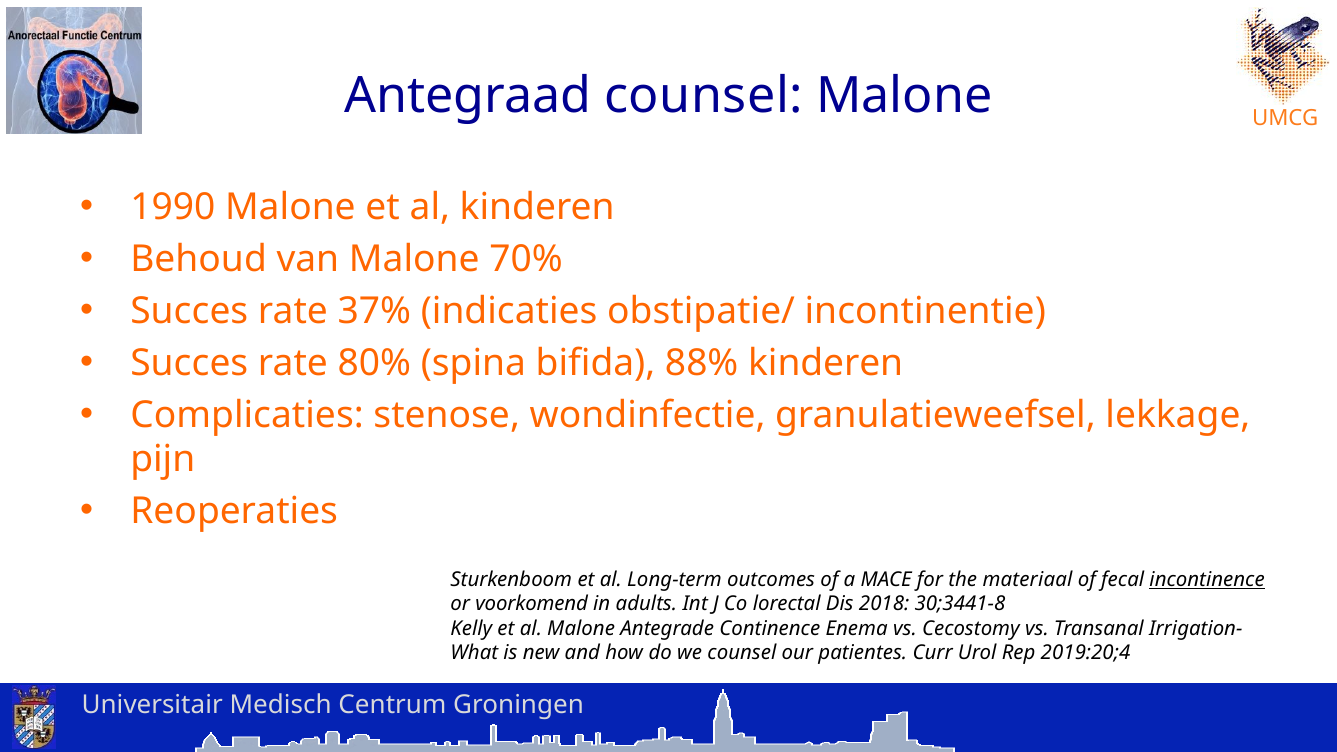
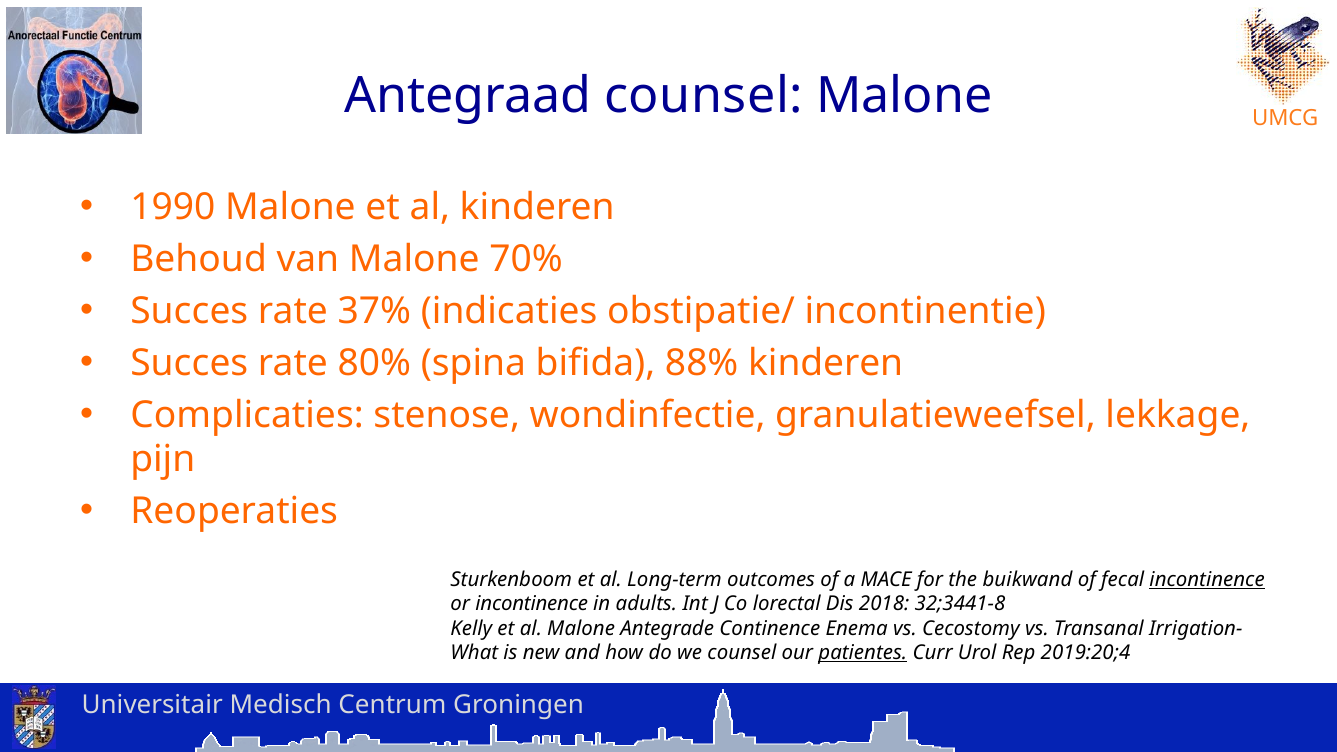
materiaal: materiaal -> buikwand
or voorkomend: voorkomend -> incontinence
30;3441-8: 30;3441-8 -> 32;3441-8
patientes underline: none -> present
